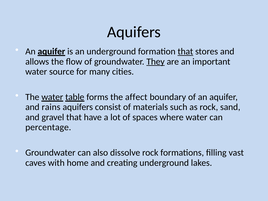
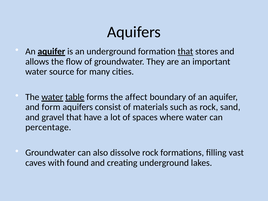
They underline: present -> none
rains: rains -> form
home: home -> found
